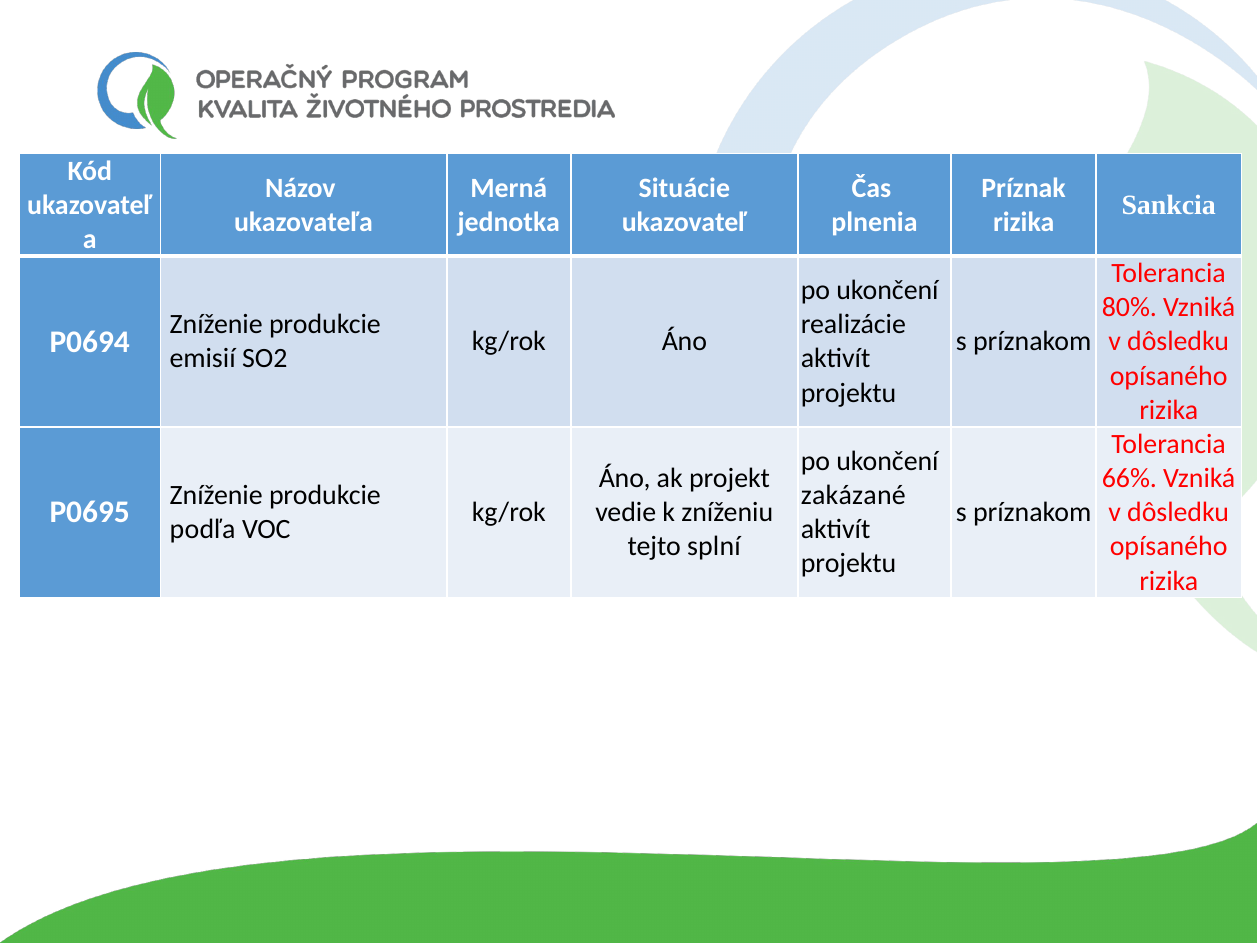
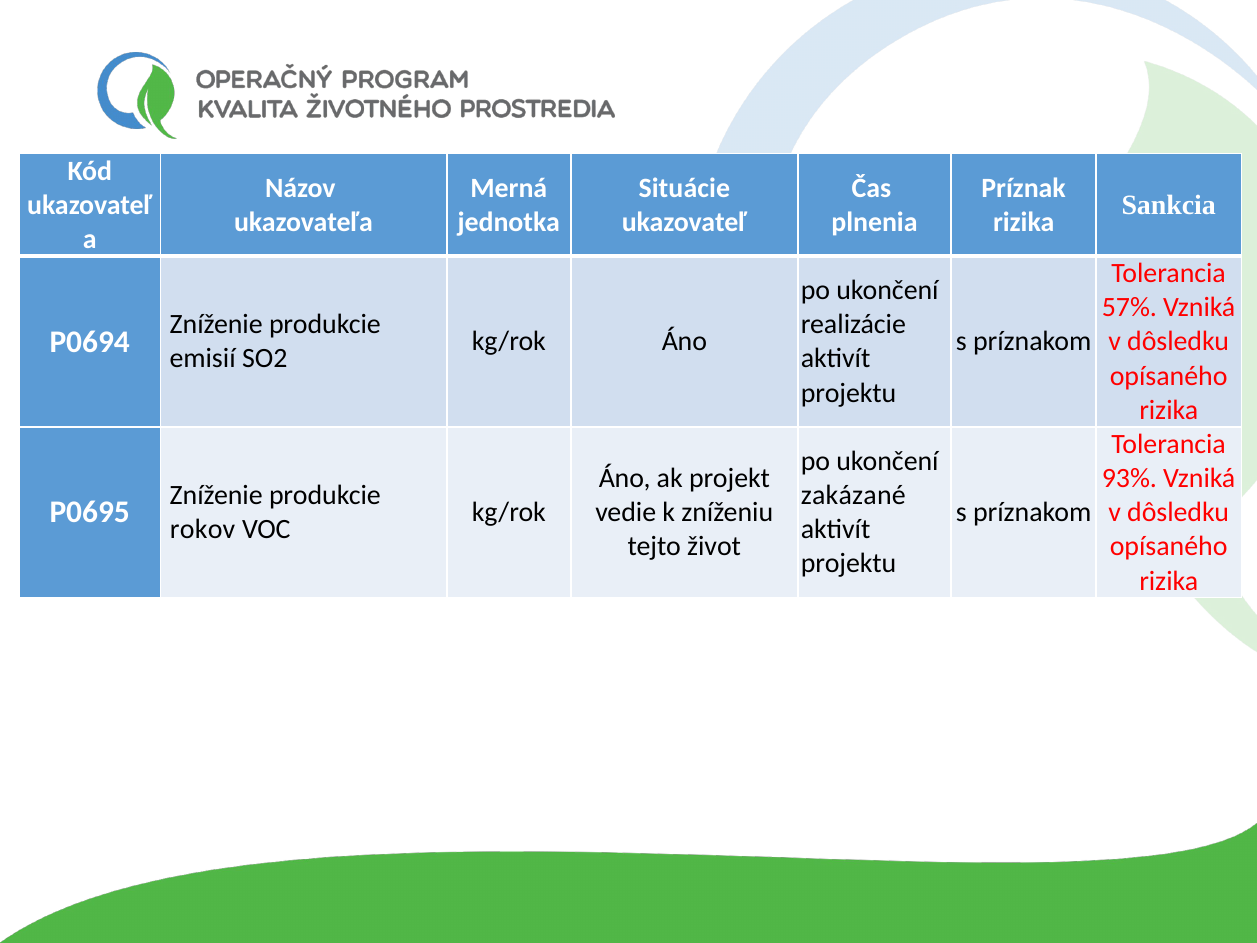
80%: 80% -> 57%
66%: 66% -> 93%
podľa: podľa -> rokov
splní: splní -> život
